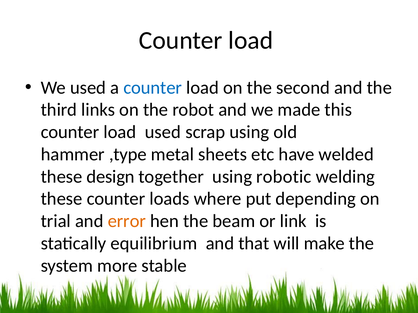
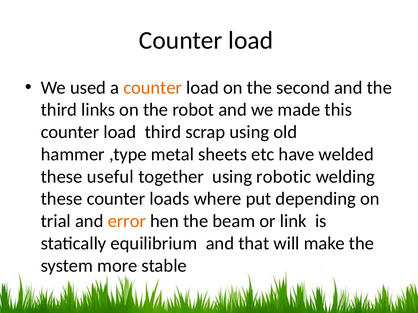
counter at (153, 88) colour: blue -> orange
load used: used -> third
design: design -> useful
